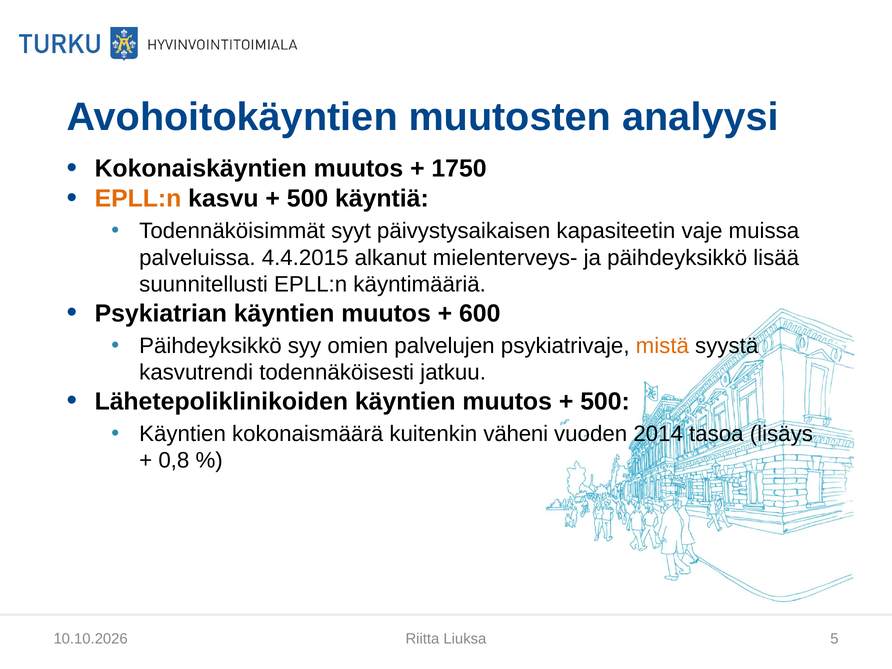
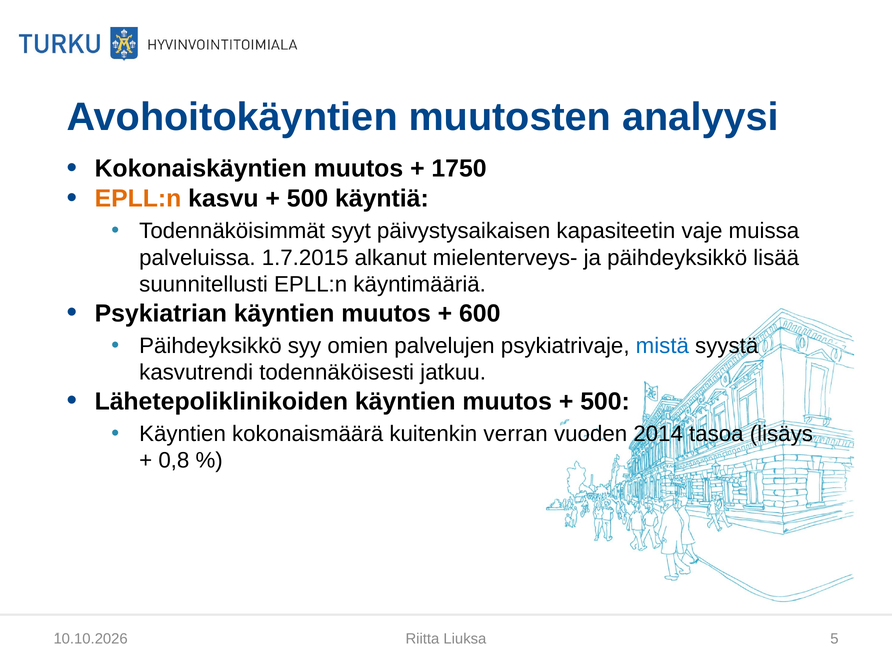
4.4.2015: 4.4.2015 -> 1.7.2015
mistä colour: orange -> blue
väheni: väheni -> verran
